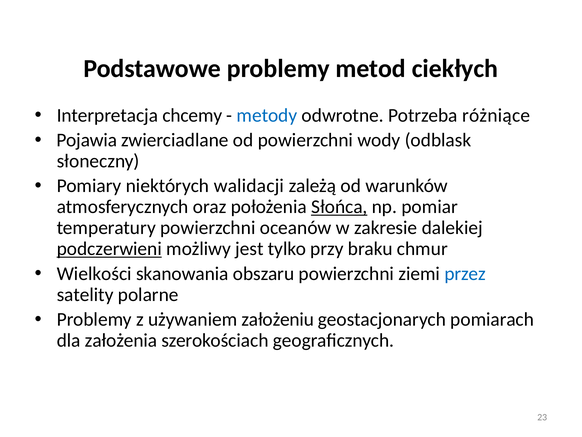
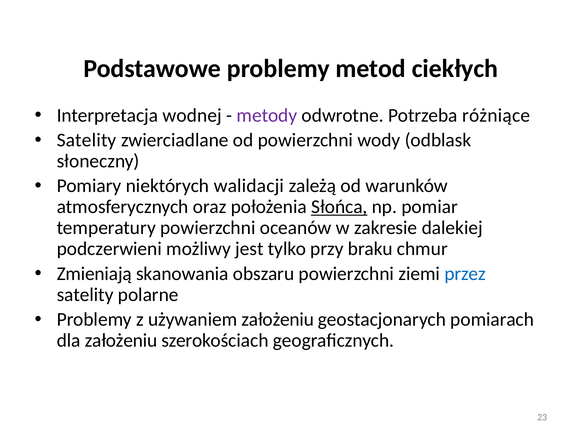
chcemy: chcemy -> wodnej
metody colour: blue -> purple
Pojawia at (87, 140): Pojawia -> Satelity
podczerwieni underline: present -> none
Wielkości: Wielkości -> Zmieniają
dla założenia: założenia -> założeniu
